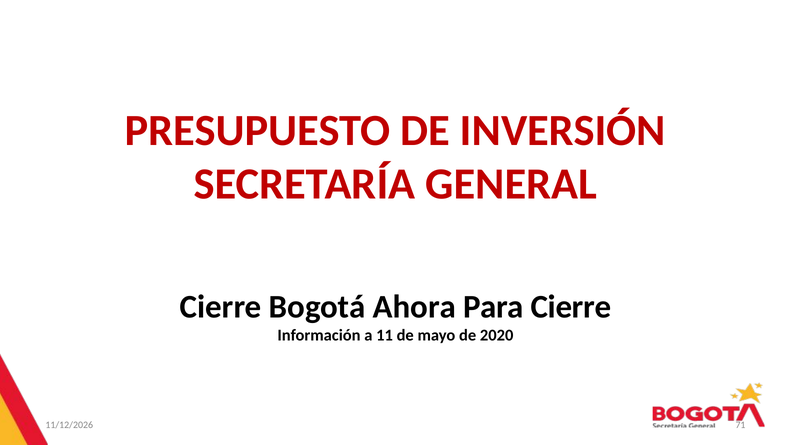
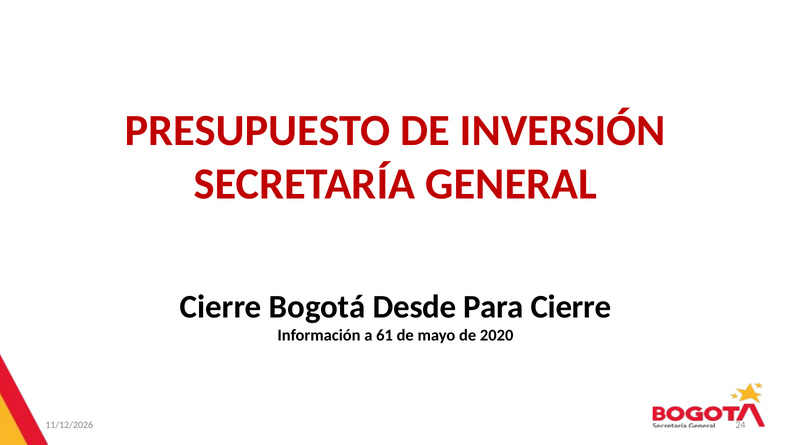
Ahora: Ahora -> Desde
11: 11 -> 61
71: 71 -> 24
